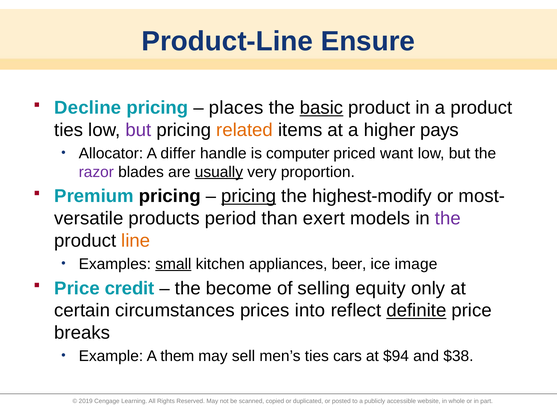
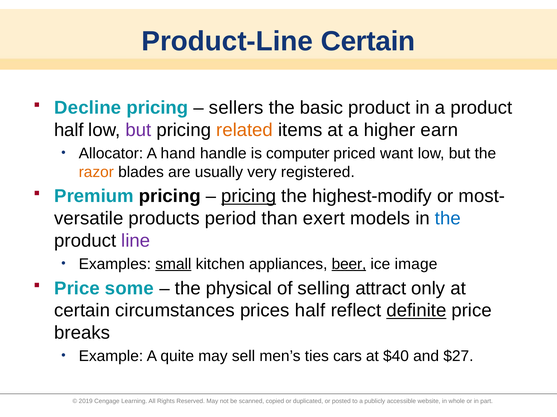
Product-Line Ensure: Ensure -> Certain
places: places -> sellers
basic underline: present -> none
ties at (69, 130): ties -> half
pays: pays -> earn
differ: differ -> hand
razor colour: purple -> orange
usually underline: present -> none
proportion: proportion -> registered
the at (448, 219) colour: purple -> blue
line colour: orange -> purple
beer underline: none -> present
credit: credit -> some
become: become -> physical
equity: equity -> attract
prices into: into -> half
them: them -> quite
$94: $94 -> $40
$38: $38 -> $27
